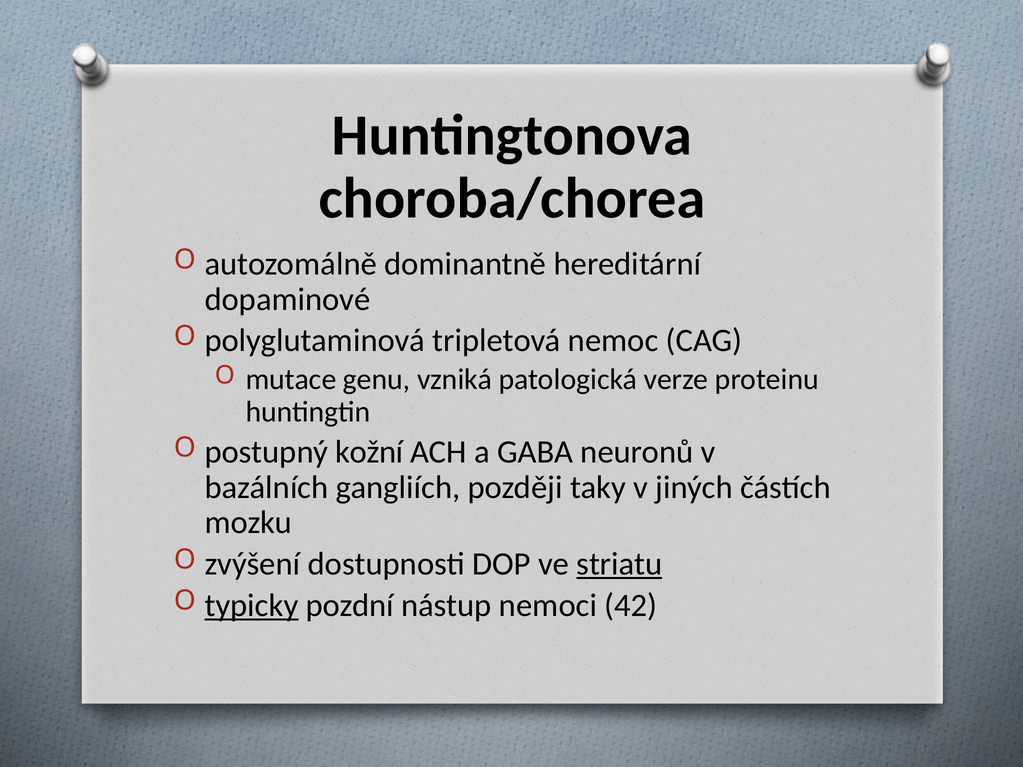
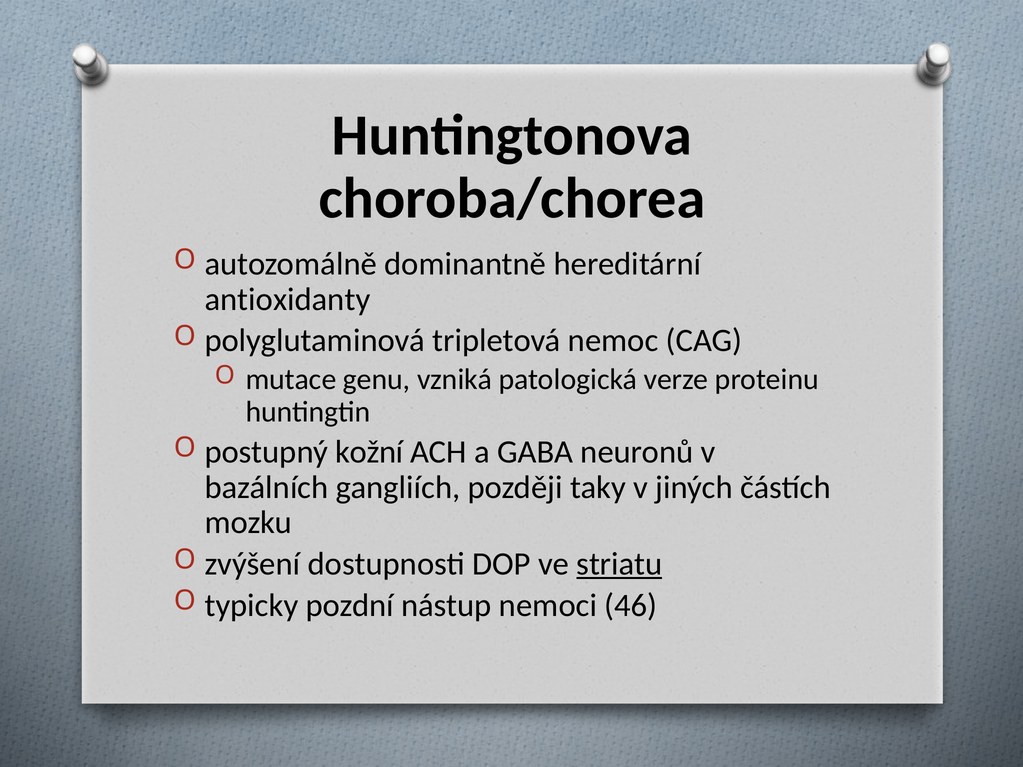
dopaminové: dopaminové -> antioxidanty
typicky underline: present -> none
42: 42 -> 46
